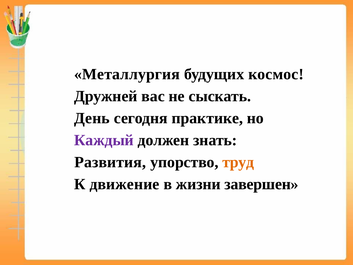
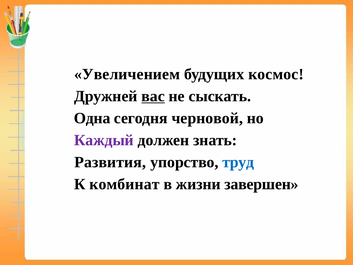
Металлургия: Металлургия -> Увеличением
вас underline: none -> present
День: День -> Одна
практике: практике -> черновой
труд colour: orange -> blue
движение: движение -> комбинат
